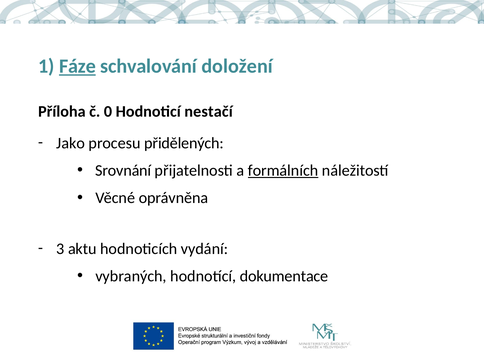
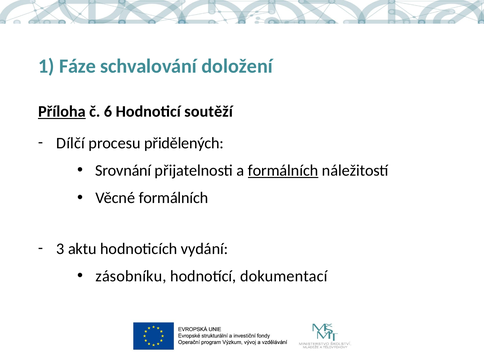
Fáze underline: present -> none
Příloha underline: none -> present
0: 0 -> 6
nestačí: nestačí -> soutěží
Jako: Jako -> Dílčí
Věcné oprávněna: oprávněna -> formálních
vybraných: vybraných -> zásobníku
dokumentace: dokumentace -> dokumentací
